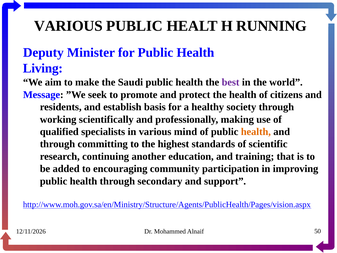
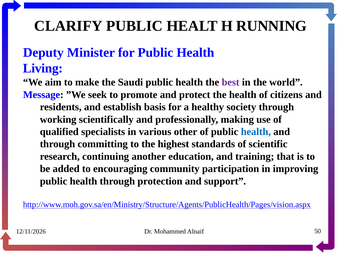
VARIOUS at (68, 26): VARIOUS -> CLARIFY
mind: mind -> other
health at (256, 132) colour: orange -> blue
secondary: secondary -> protection
